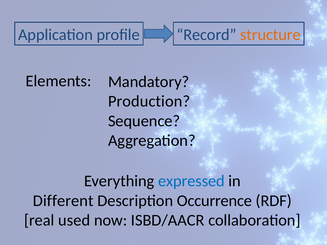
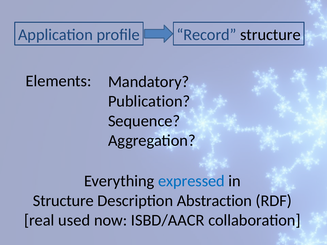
structure at (270, 35) colour: orange -> black
Production: Production -> Publication
Different at (63, 201): Different -> Structure
Occurrence: Occurrence -> Abstraction
